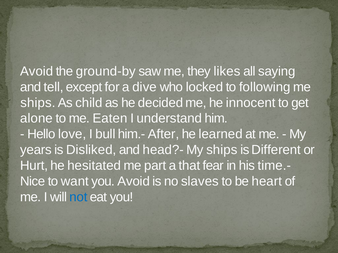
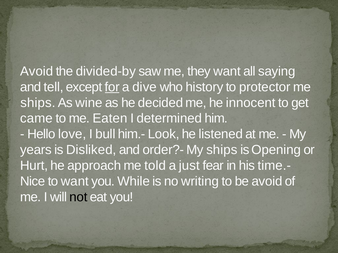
ground-by: ground-by -> divided-by
they likes: likes -> want
for underline: none -> present
locked: locked -> history
following: following -> protector
child: child -> wine
alone: alone -> came
understand: understand -> determined
After: After -> Look
learned: learned -> listened
head?-: head?- -> order?-
Different: Different -> Opening
hesitated: hesitated -> approach
part: part -> told
that: that -> just
you Avoid: Avoid -> While
slaves: slaves -> writing
be heart: heart -> avoid
not colour: blue -> black
